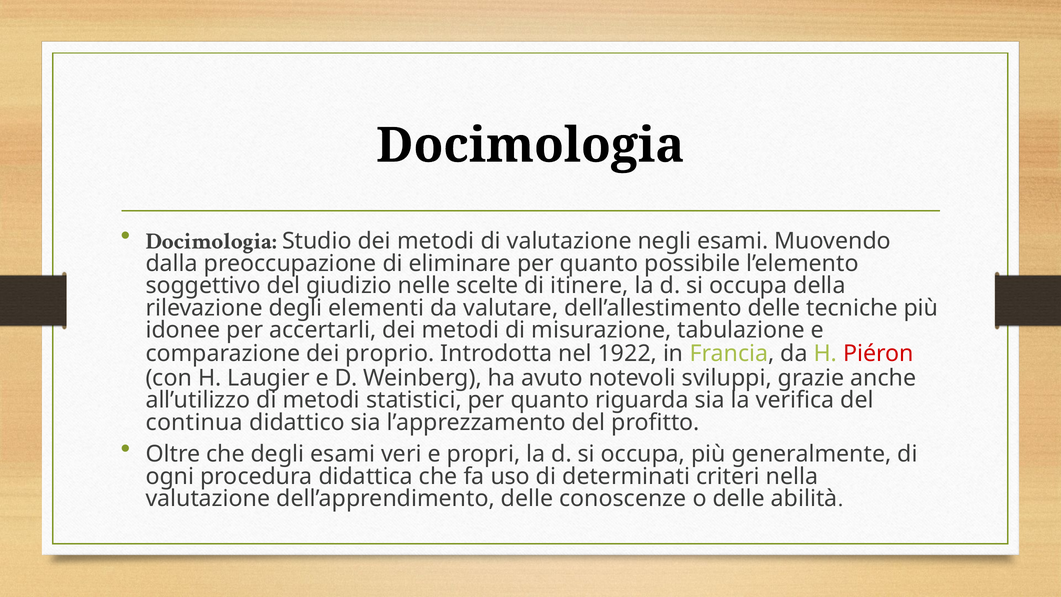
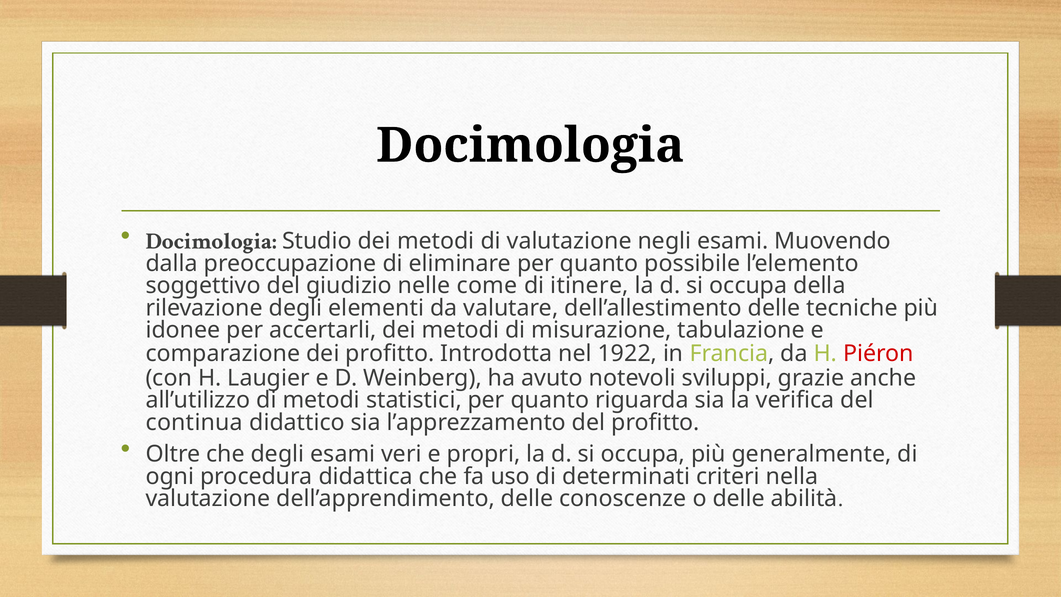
scelte: scelte -> come
dei proprio: proprio -> profitto
